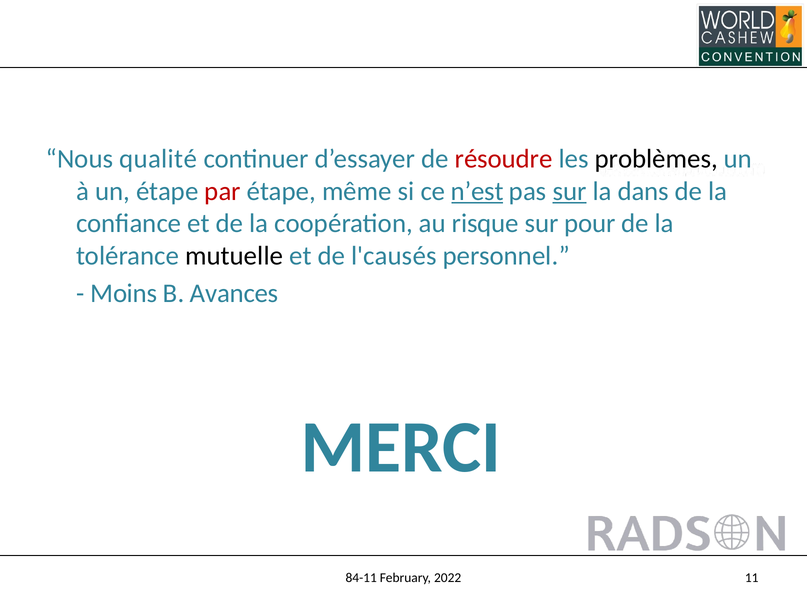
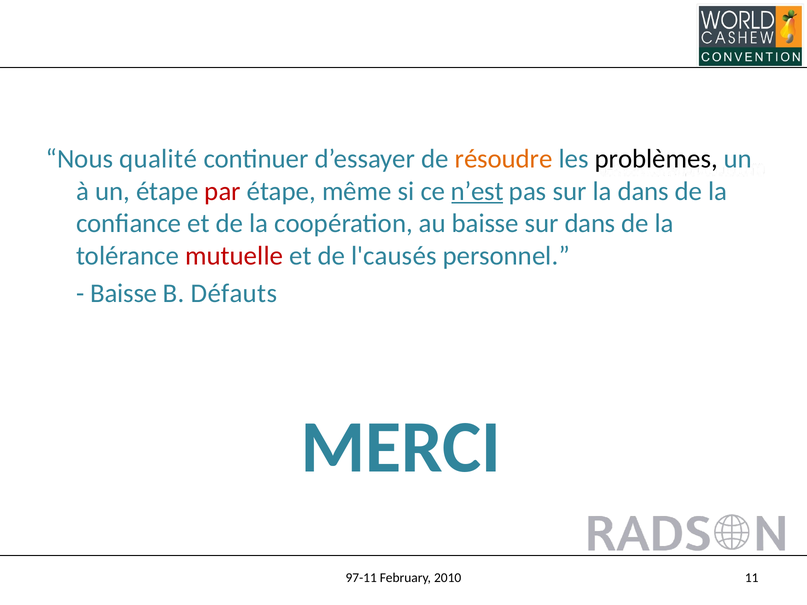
résoudre colour: red -> orange
sur at (570, 191) underline: present -> none
au risque: risque -> baisse
sur pour: pour -> dans
mutuelle colour: black -> red
Moins at (124, 293): Moins -> Baisse
Avances: Avances -> Défauts
84-11: 84-11 -> 97-11
2022: 2022 -> 2010
